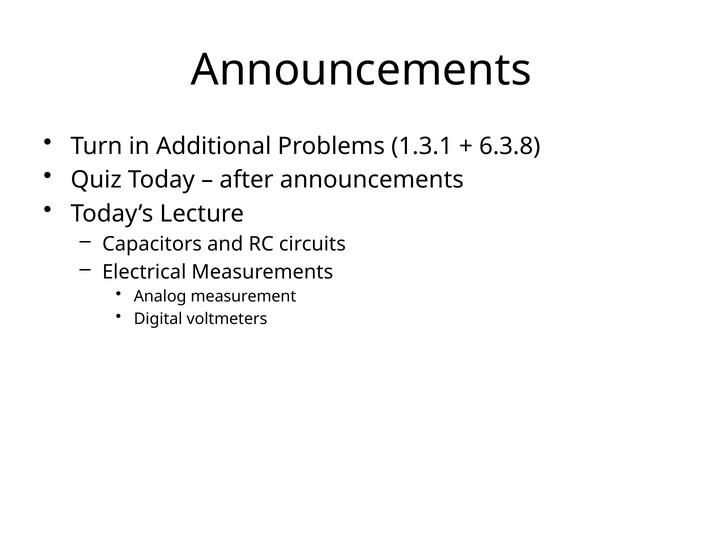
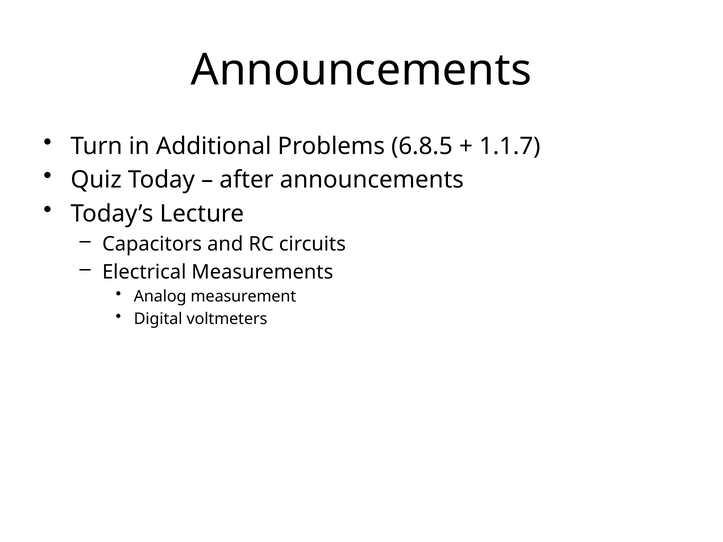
1.3.1: 1.3.1 -> 6.8.5
6.3.8: 6.3.8 -> 1.1.7
